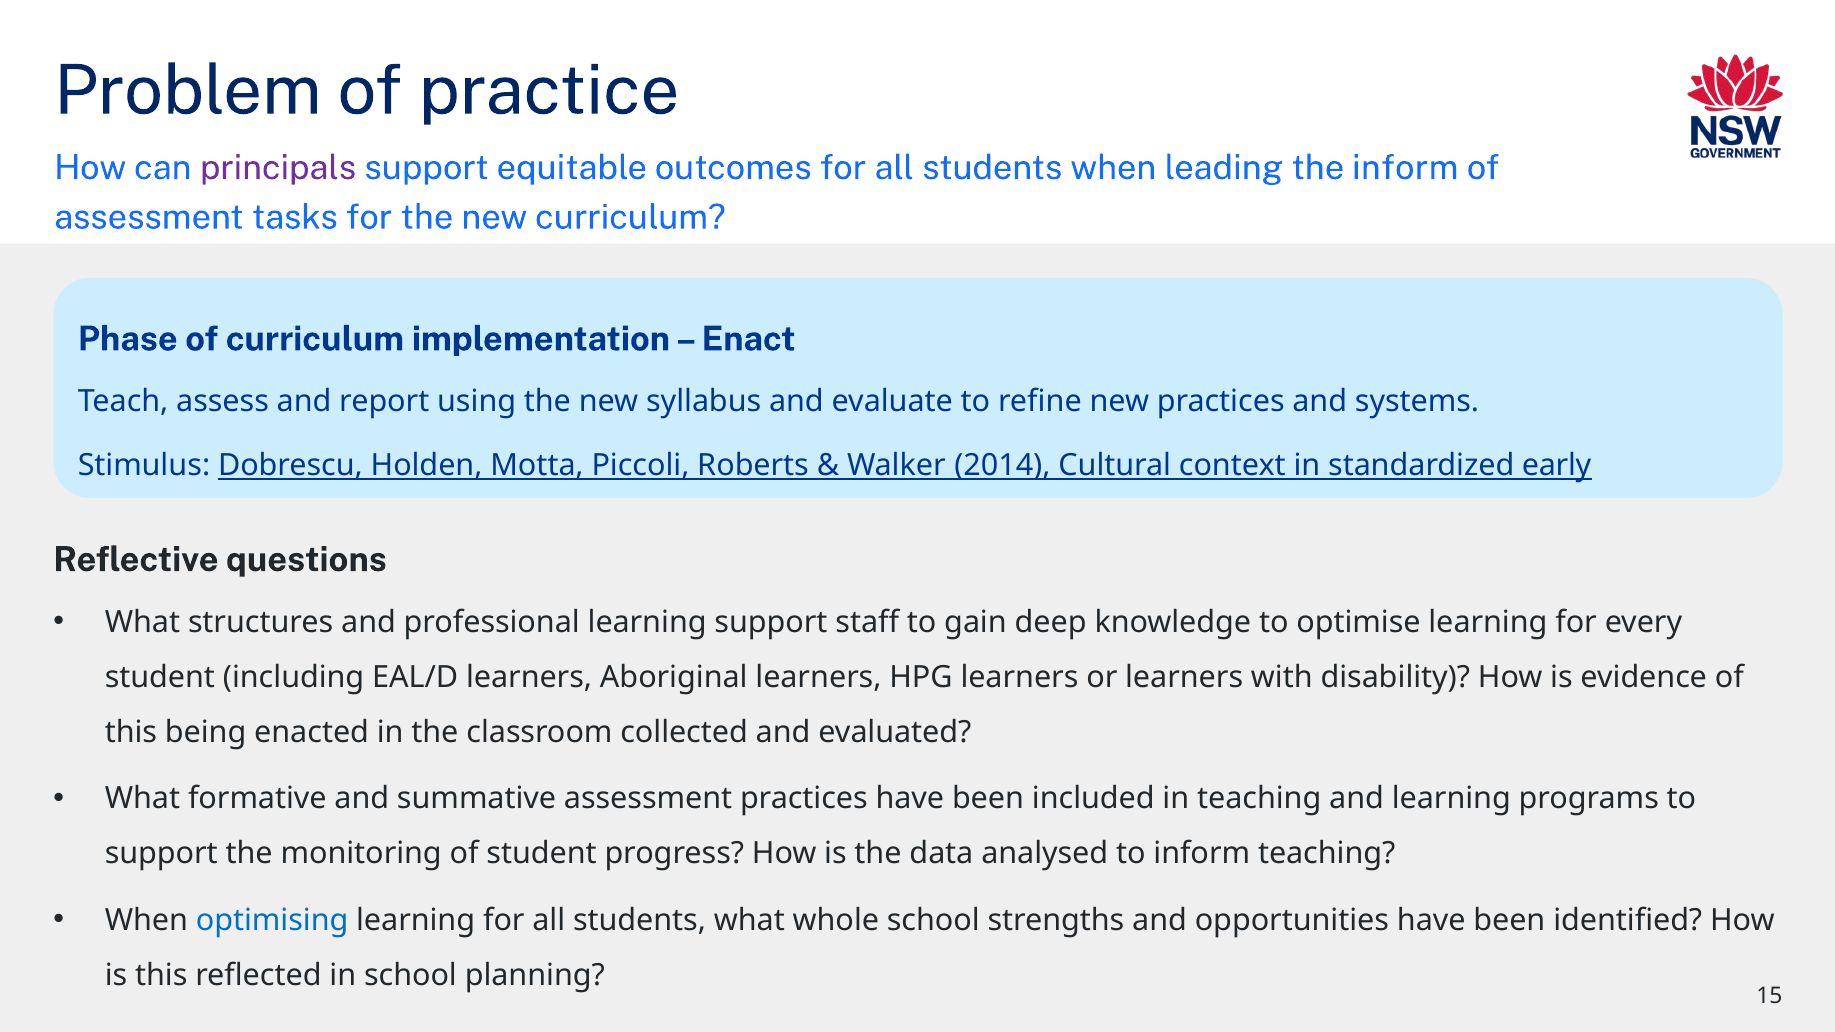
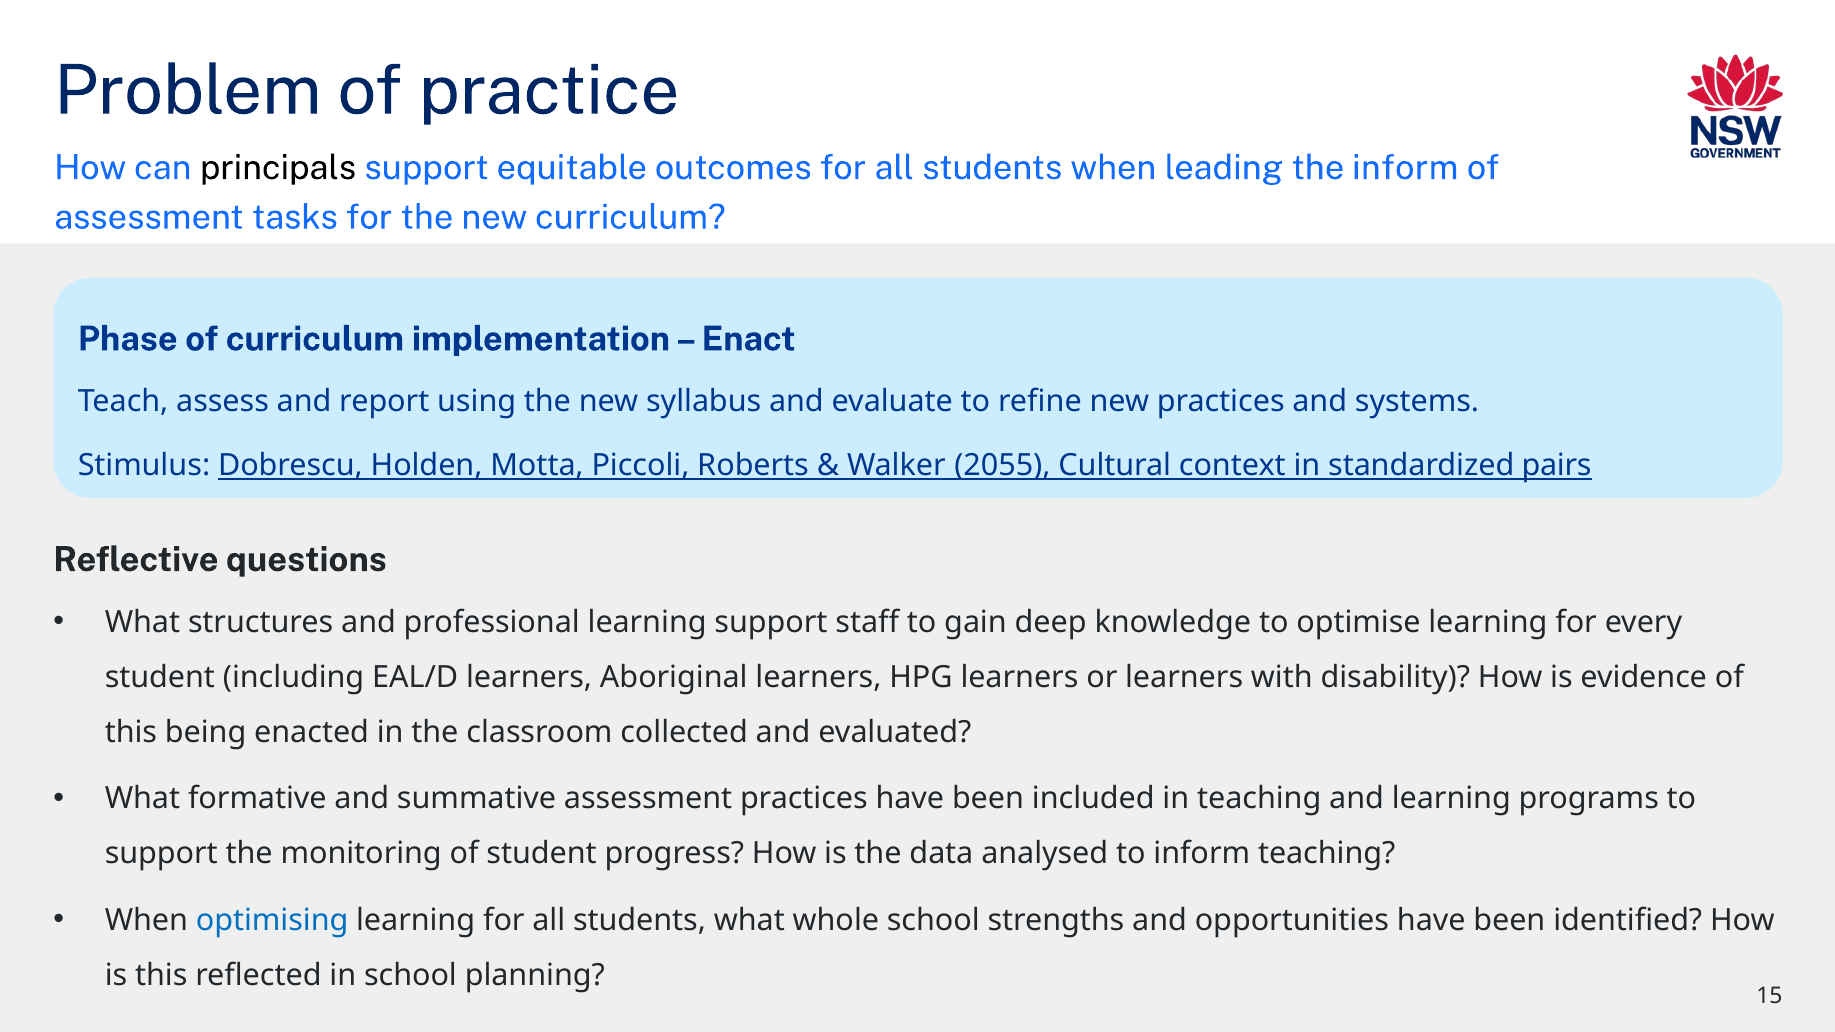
principals colour: purple -> black
2014: 2014 -> 2055
early: early -> pairs
